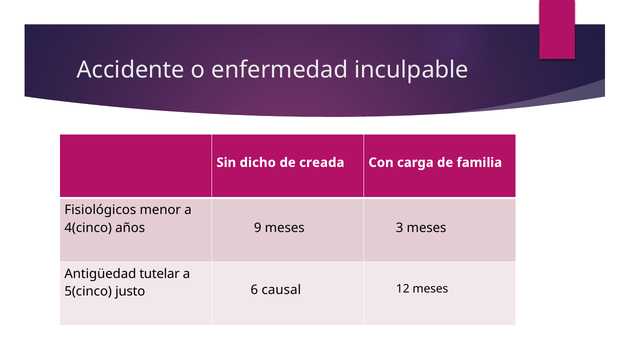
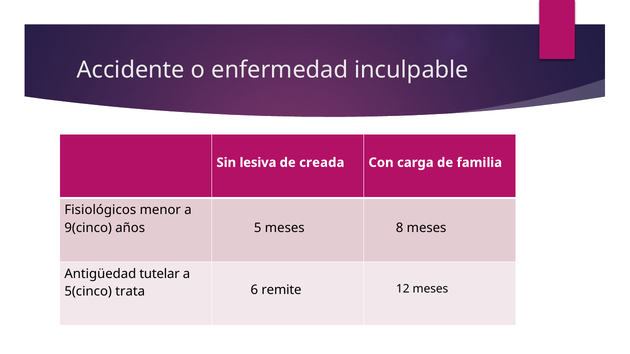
dicho: dicho -> lesiva
4(cinco: 4(cinco -> 9(cinco
9: 9 -> 5
3: 3 -> 8
justo: justo -> trata
causal: causal -> remite
